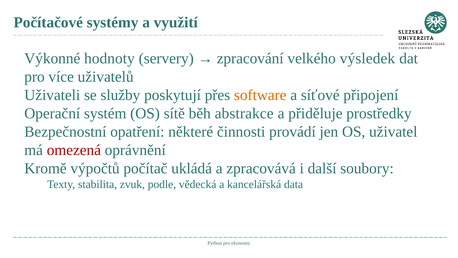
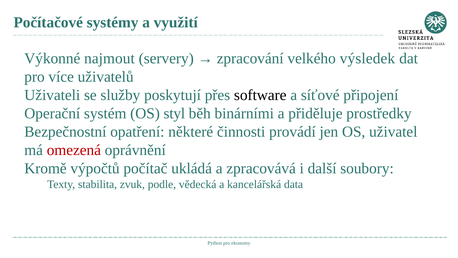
hodnoty: hodnoty -> najmout
software colour: orange -> black
sítě: sítě -> styl
abstrakce: abstrakce -> binárními
